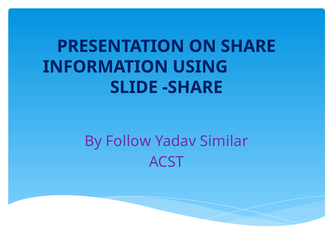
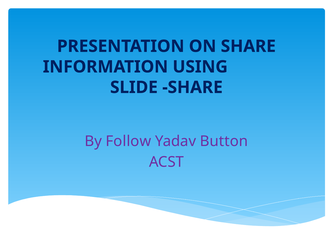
Similar: Similar -> Button
